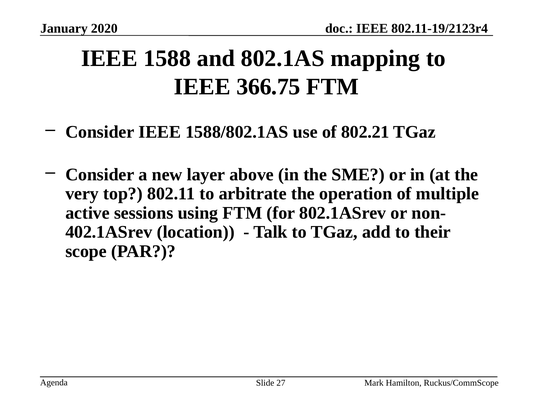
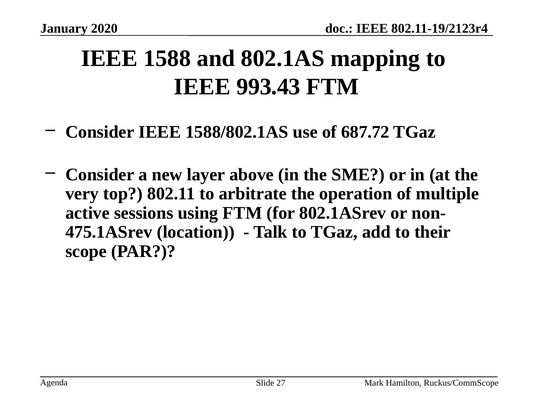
366.75: 366.75 -> 993.43
802.21: 802.21 -> 687.72
402.1ASrev: 402.1ASrev -> 475.1ASrev
